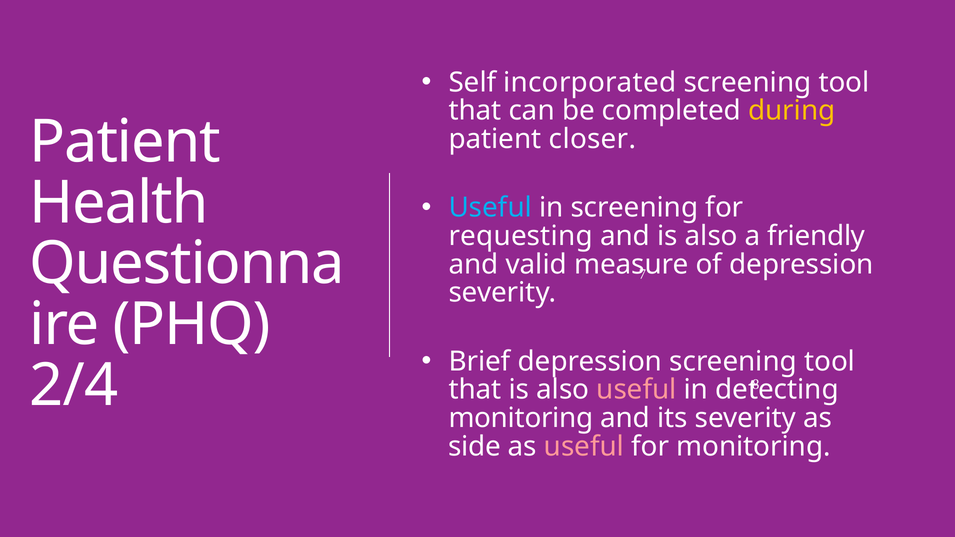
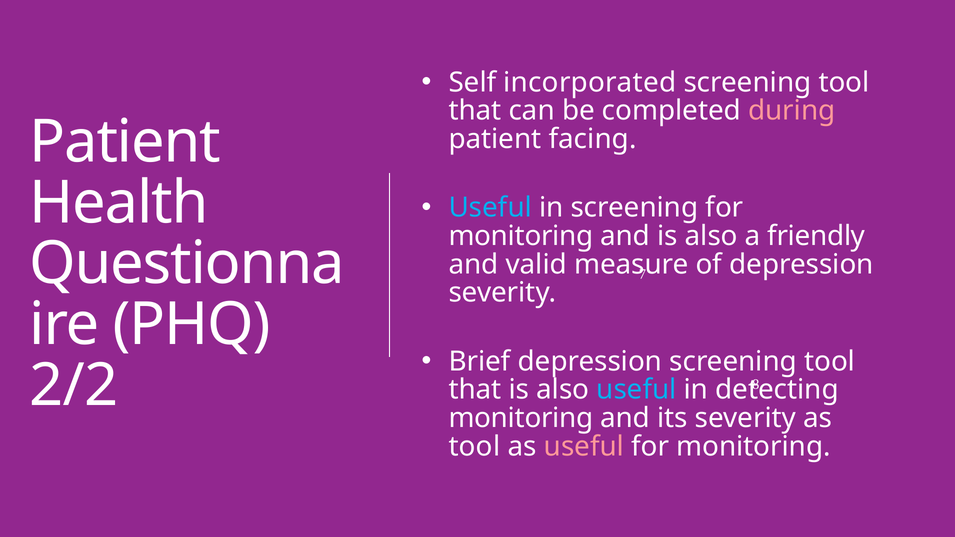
during colour: yellow -> pink
closer: closer -> facing
requesting at (521, 236): requesting -> monitoring
2/4: 2/4 -> 2/2
useful at (637, 390) colour: pink -> light blue
side at (475, 447): side -> tool
